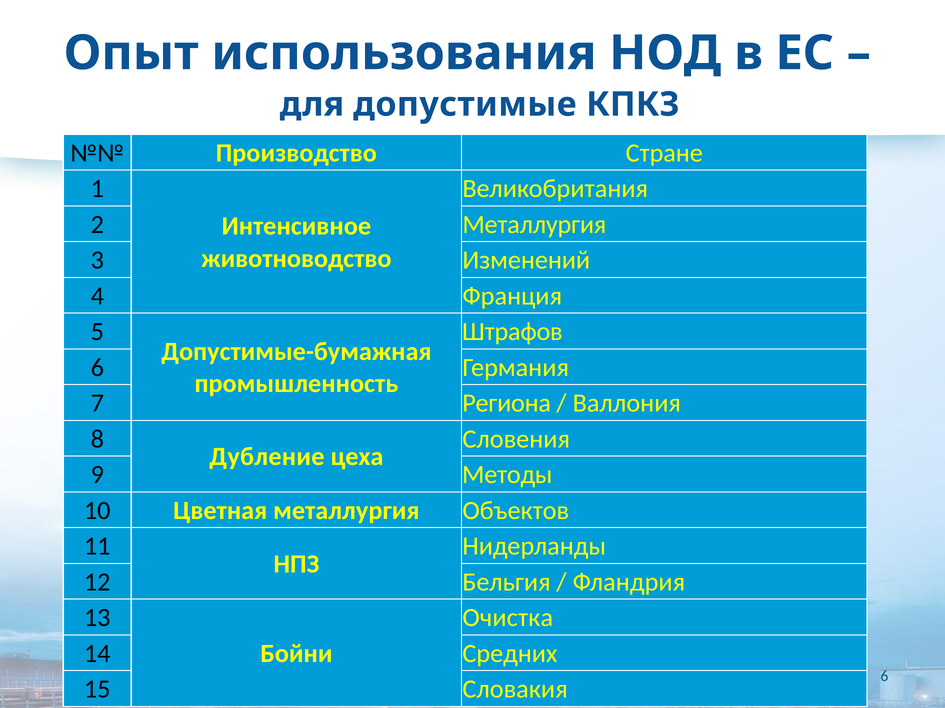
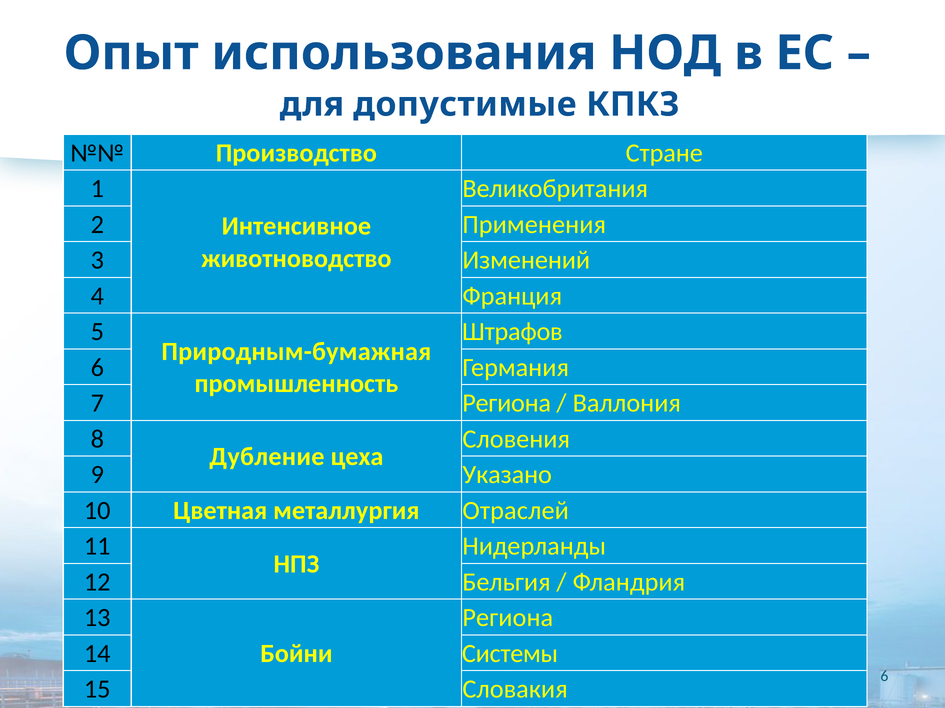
2 Металлургия: Металлургия -> Применения
Допустимые-бумажная: Допустимые-бумажная -> Природным-бумажная
Методы: Методы -> Указано
Объектов: Объектов -> Отраслей
Очистка at (508, 618): Очистка -> Региона
Средних: Средних -> Системы
